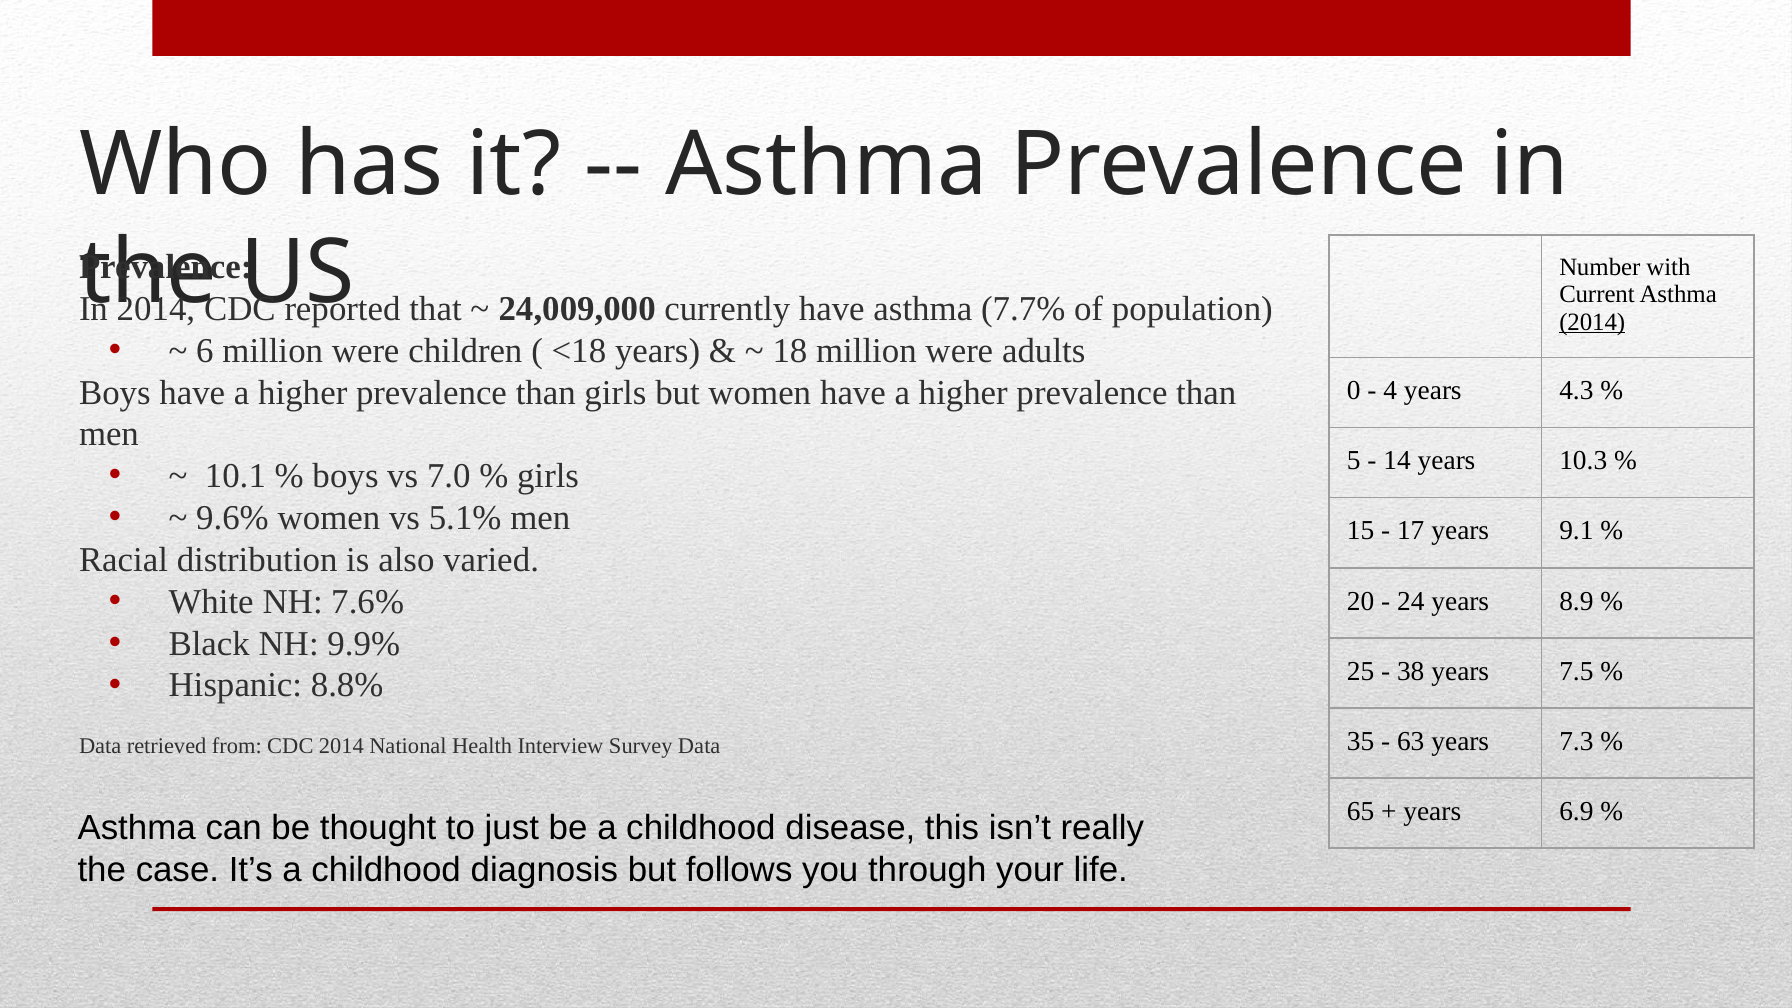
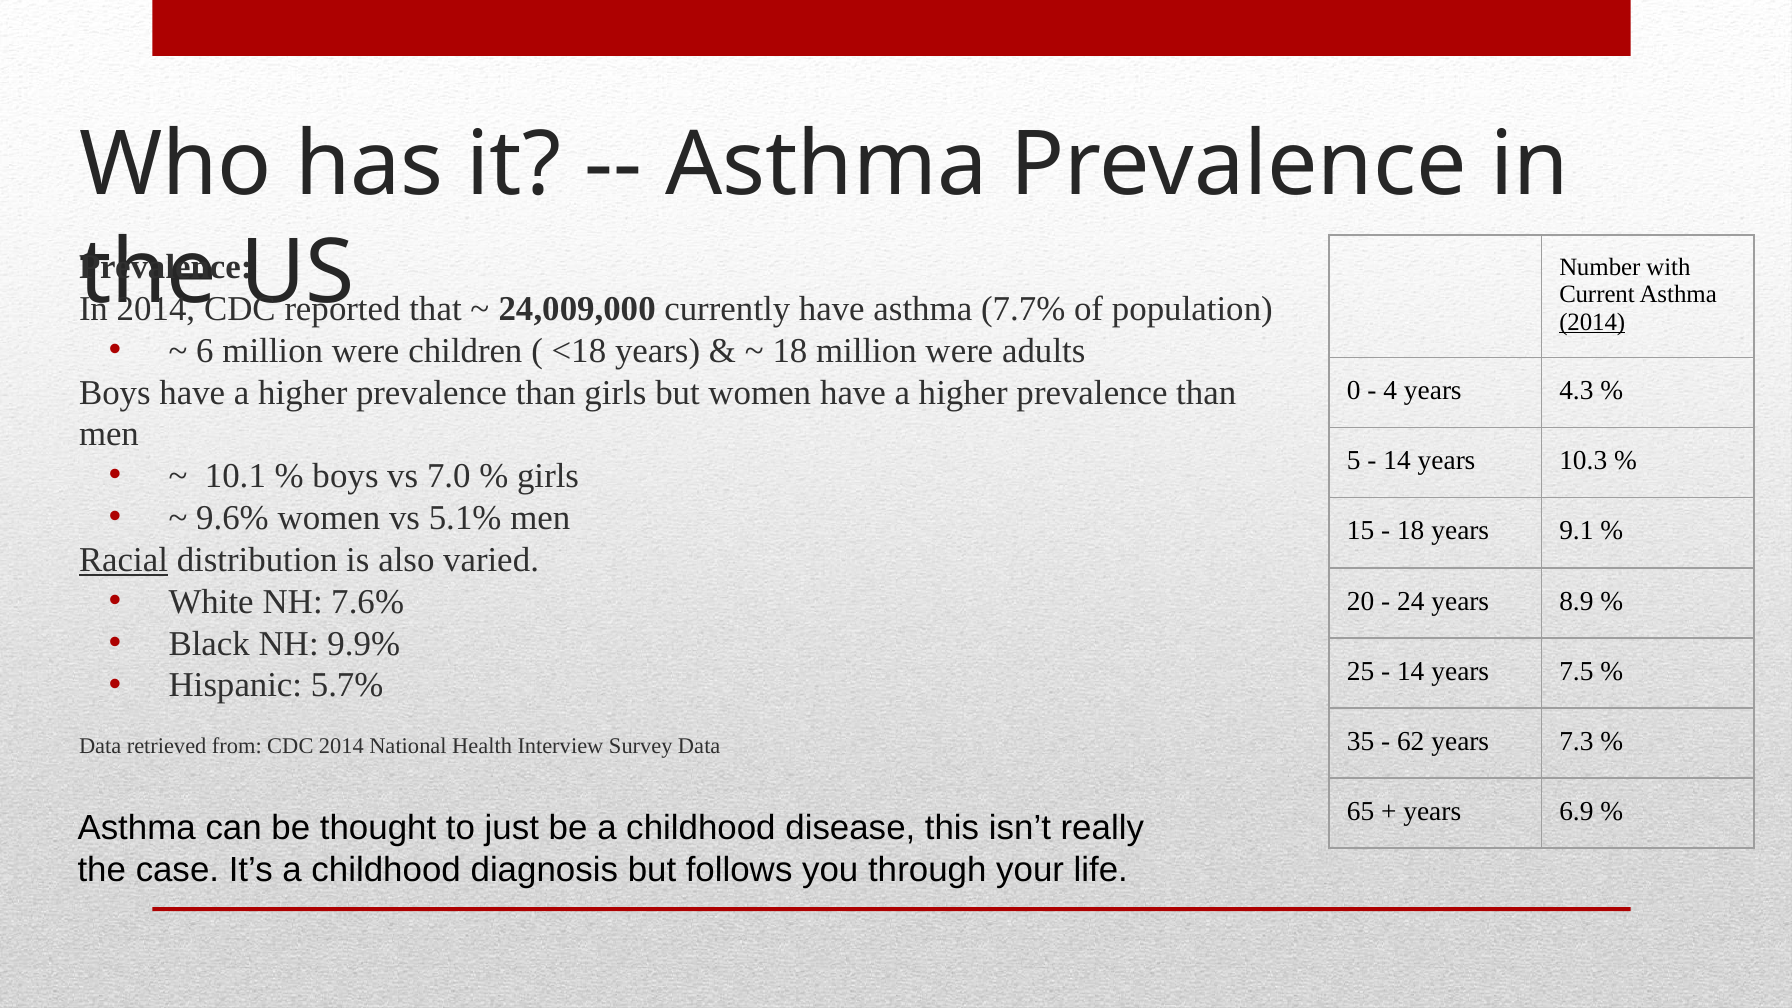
17 at (1411, 531): 17 -> 18
Racial underline: none -> present
38 at (1411, 671): 38 -> 14
8.8%: 8.8% -> 5.7%
63: 63 -> 62
